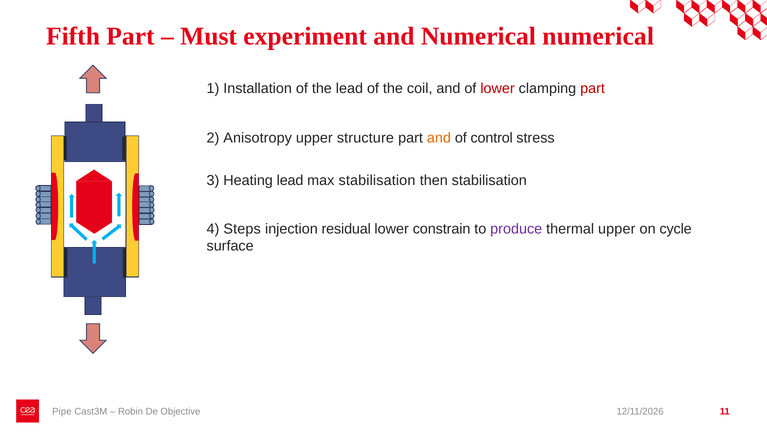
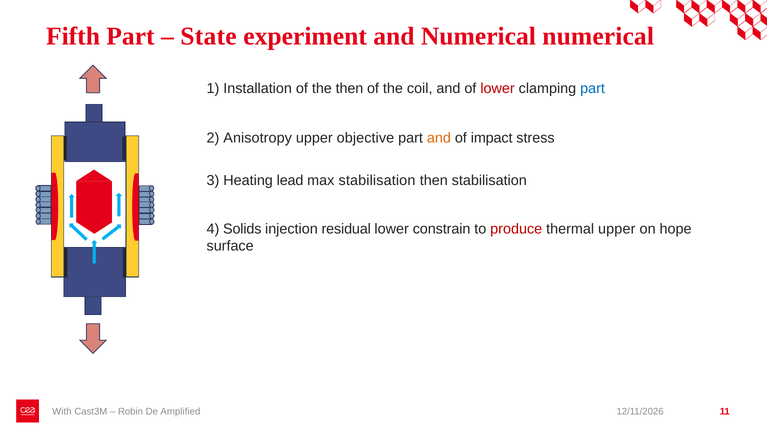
Must: Must -> State
the lead: lead -> then
part at (593, 88) colour: red -> blue
structure: structure -> objective
control: control -> impact
Steps: Steps -> Solids
produce colour: purple -> red
cycle: cycle -> hope
Pipe: Pipe -> With
Objective: Objective -> Amplified
